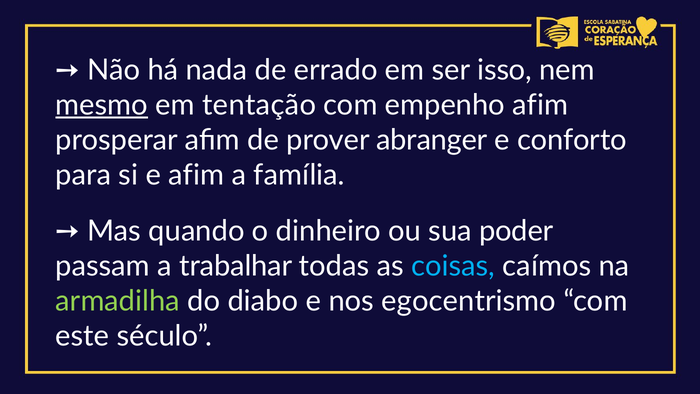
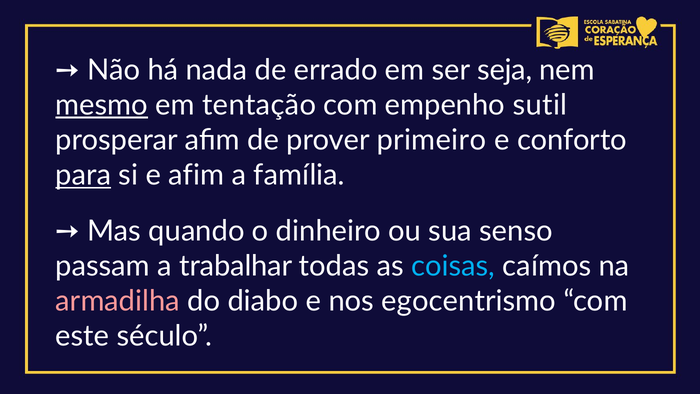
isso: isso -> seja
empenho afim: afim -> sutil
abranger: abranger -> primeiro
para underline: none -> present
poder: poder -> senso
armadilha colour: light green -> pink
